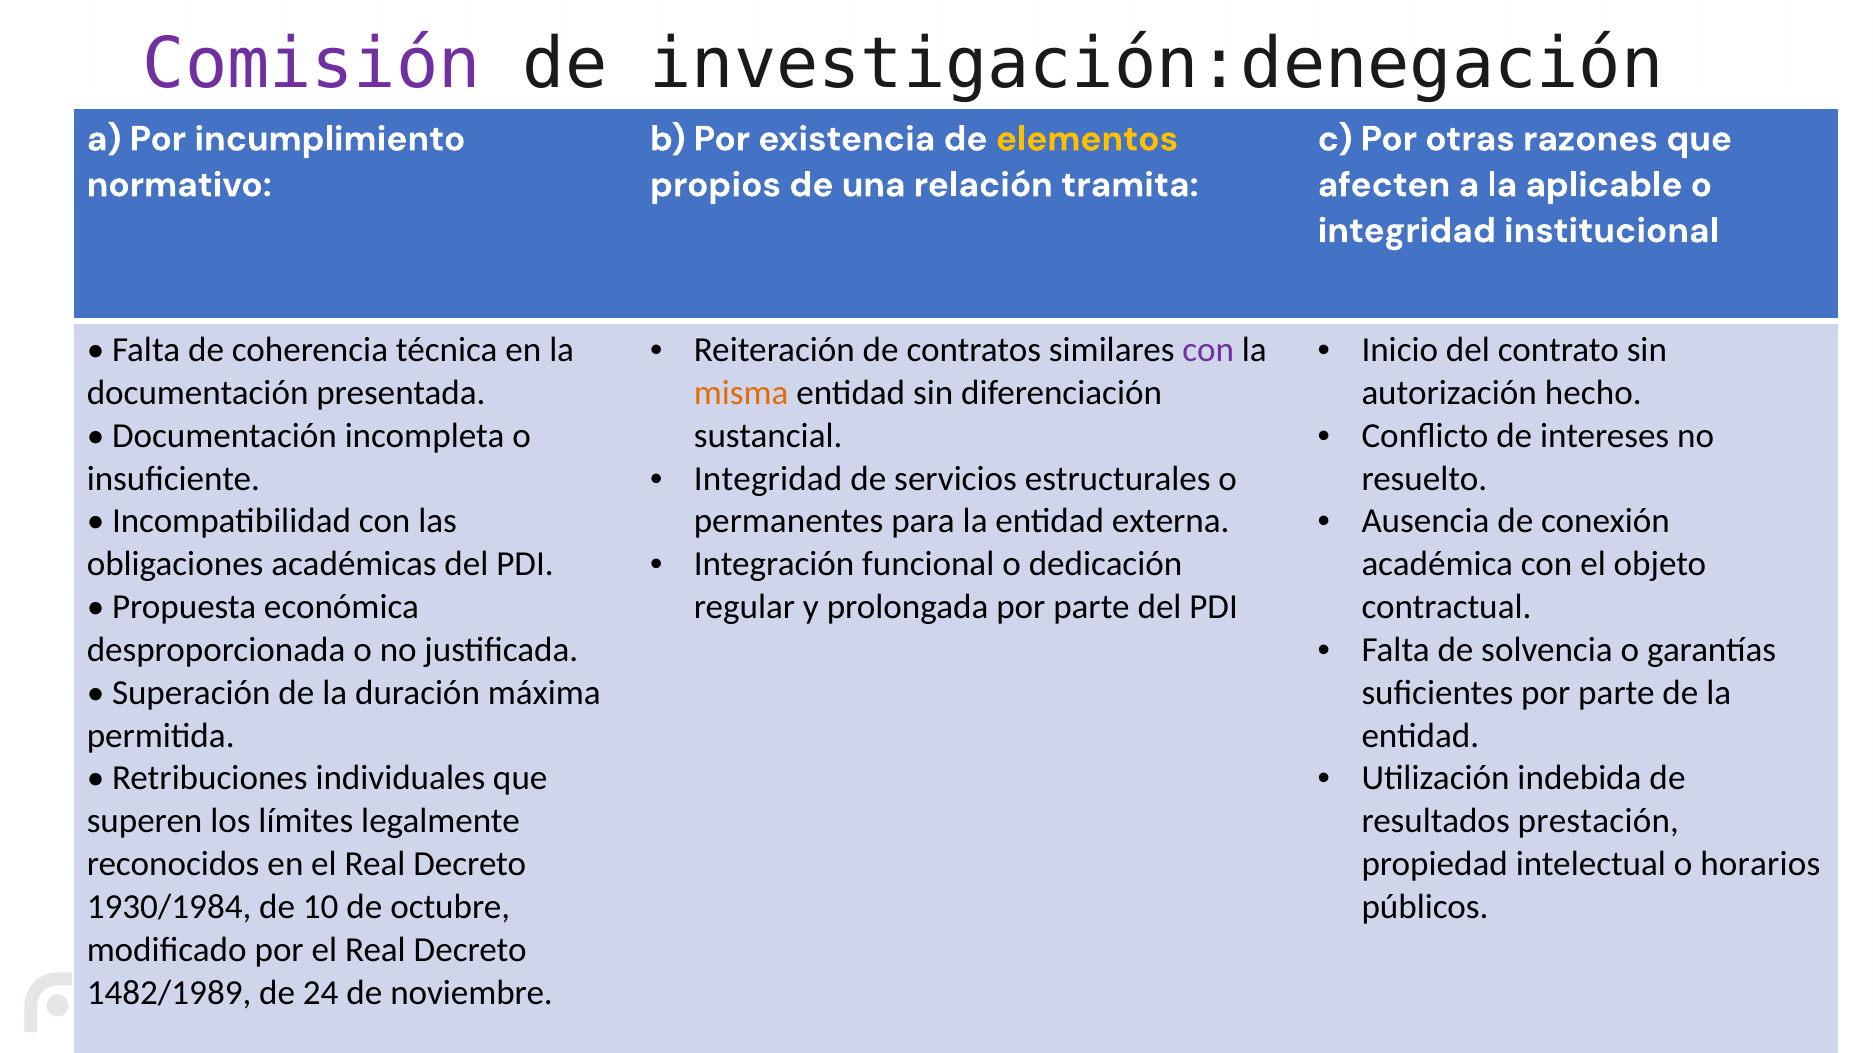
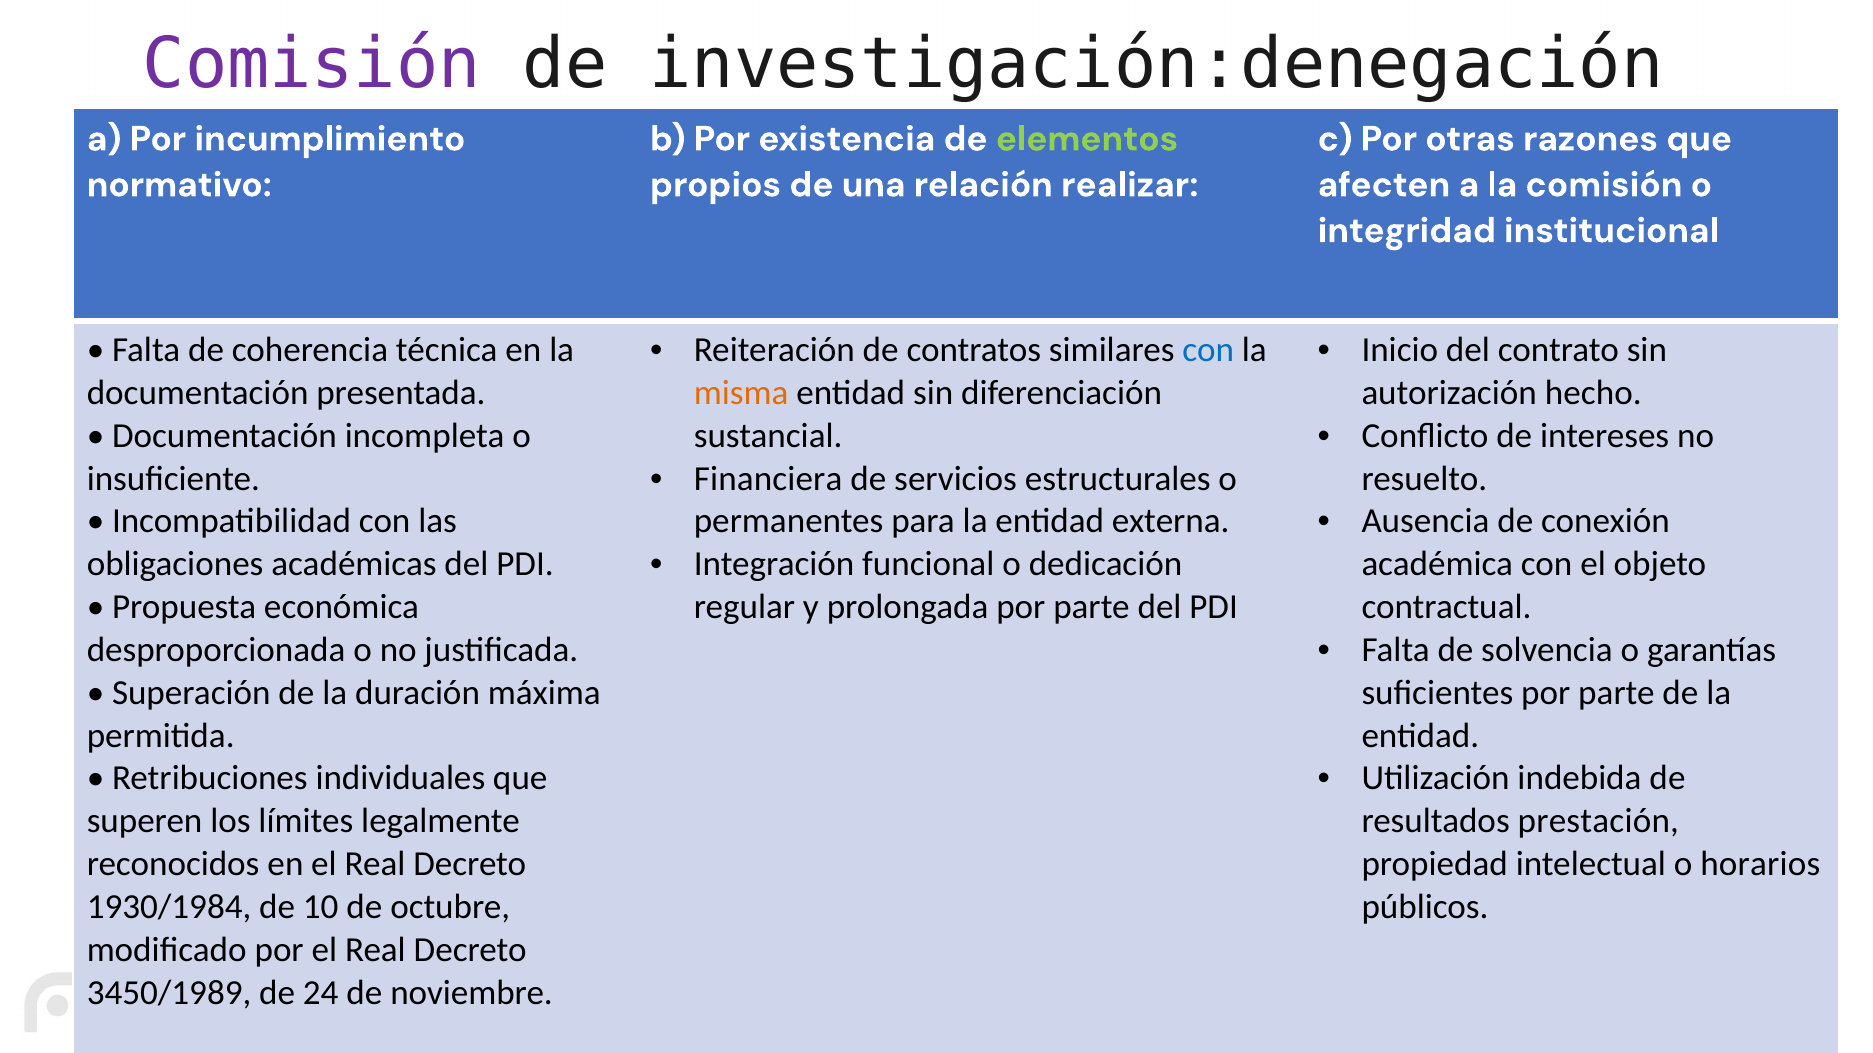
elementos colour: yellow -> light green
tramita: tramita -> realizar
la aplicable: aplicable -> comisión
con at (1208, 350) colour: purple -> blue
Integridad at (768, 479): Integridad -> Financiera
1482/1989: 1482/1989 -> 3450/1989
